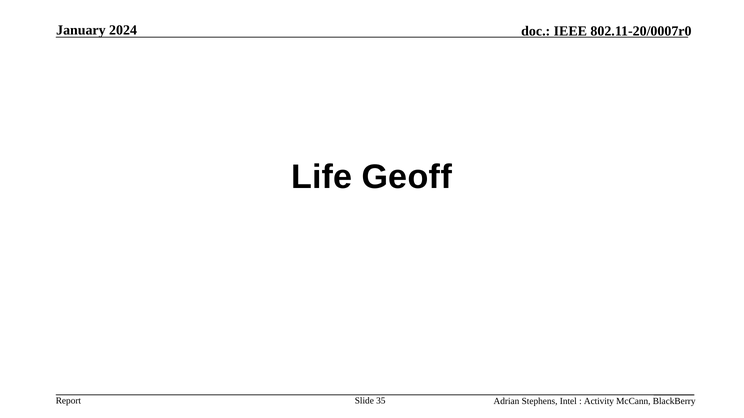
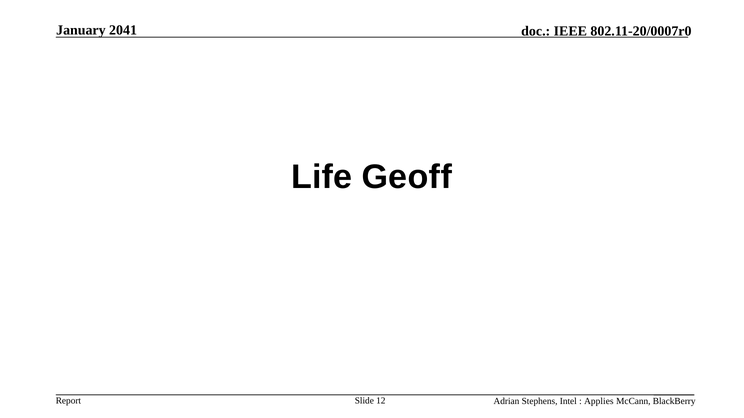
2024: 2024 -> 2041
35: 35 -> 12
Activity: Activity -> Applies
